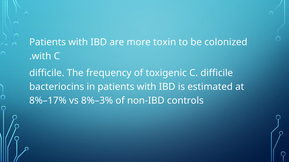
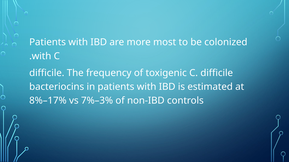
toxin: toxin -> most
8%–3%: 8%–3% -> 7%–3%
